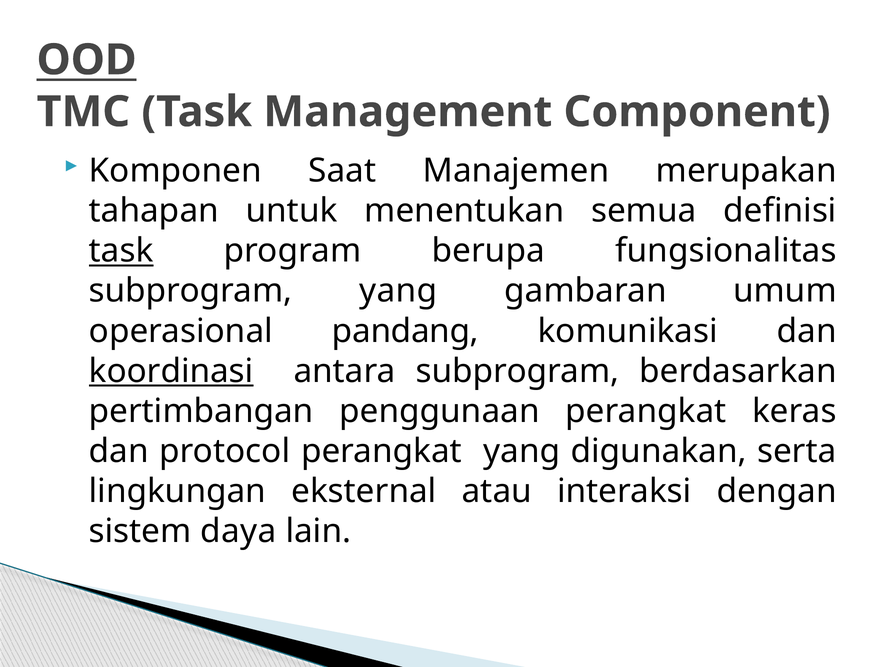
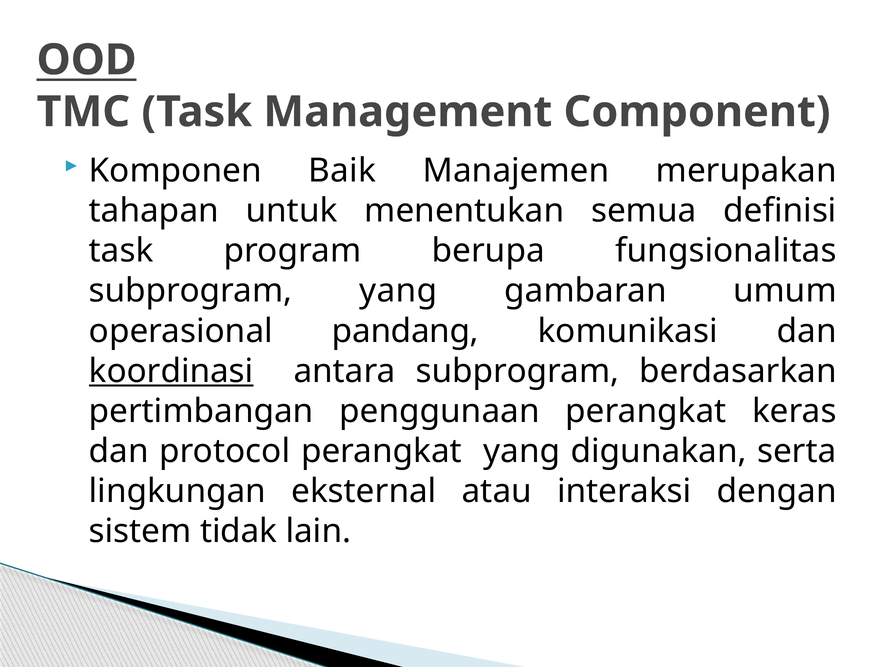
Saat: Saat -> Baik
task at (121, 251) underline: present -> none
daya: daya -> tidak
